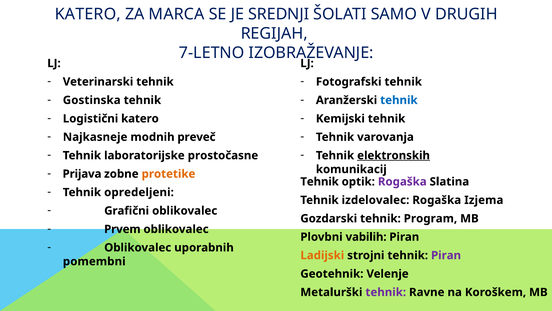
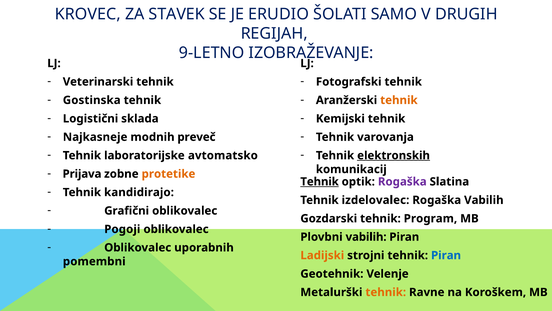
KATERO at (88, 14): KATERO -> KROVEC
MARCA: MARCA -> STAVEK
SREDNJI: SREDNJI -> ERUDIO
7-LETNO: 7-LETNO -> 9-LETNO
tehnik at (399, 100) colour: blue -> orange
Logistični katero: katero -> sklada
prostočasne: prostočasne -> avtomatsko
Tehnik at (320, 181) underline: none -> present
opredeljeni: opredeljeni -> kandidirajo
Rogaška Izjema: Izjema -> Vabilih
Prvem: Prvem -> Pogoji
Piran at (446, 255) colour: purple -> blue
tehnik at (386, 292) colour: purple -> orange
